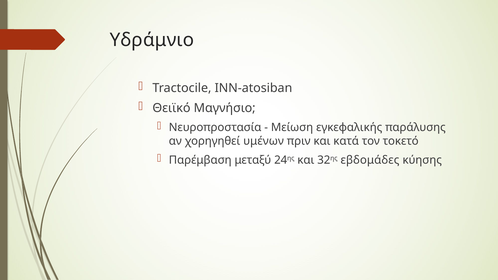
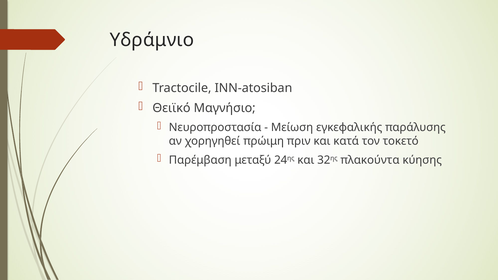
υμένων: υμένων -> πρώιμη
εβδομάδες: εβδομάδες -> πλακούντα
